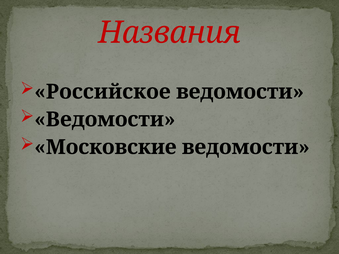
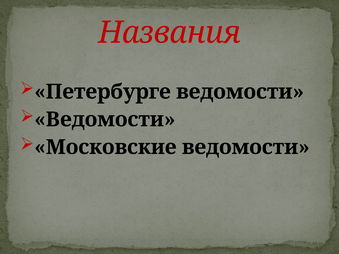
Российское: Российское -> Петербурге
